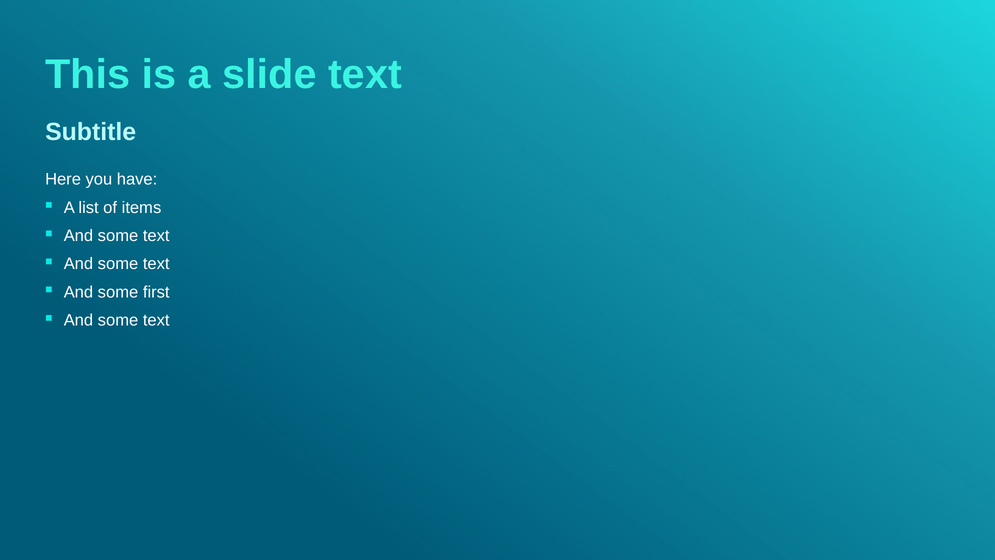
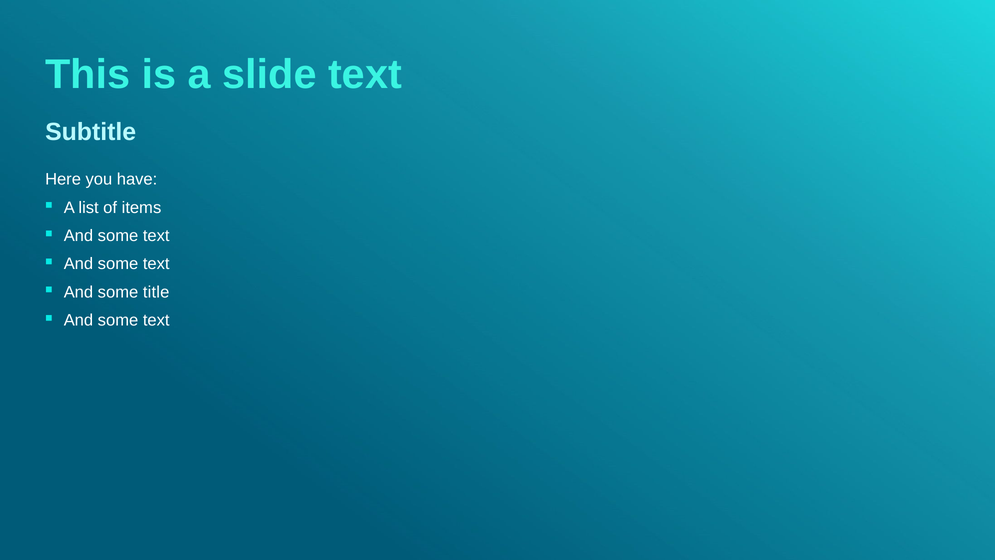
first: first -> title
